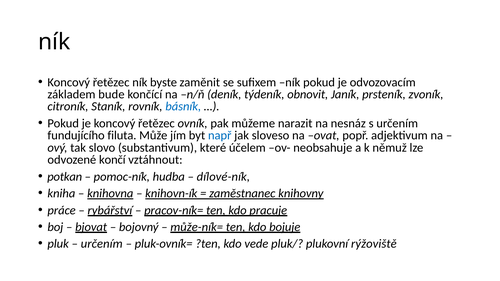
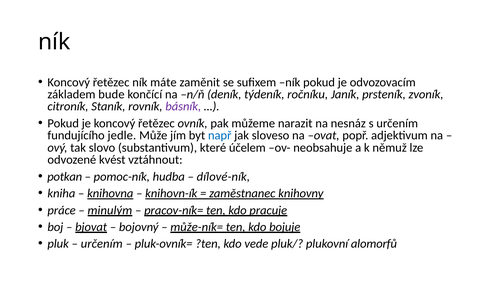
byste: byste -> máte
obnovit: obnovit -> ročníku
básník colour: blue -> purple
filuta: filuta -> jedle
končí: končí -> kvést
rybářství: rybářství -> minulým
rýžoviště: rýžoviště -> alomorfů
